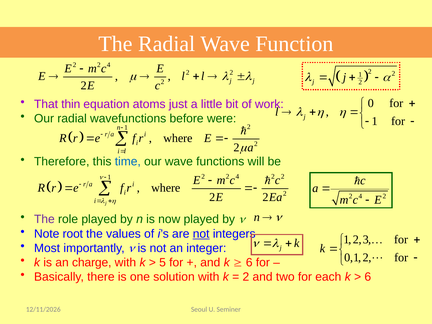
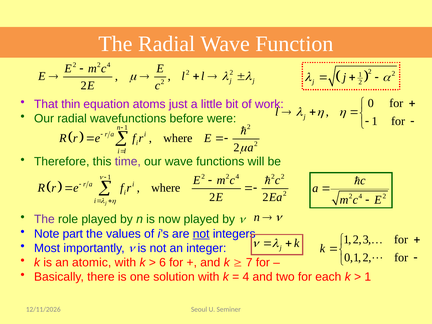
time colour: blue -> purple
root: root -> part
charge: charge -> atomic
5: 5 -> 6
6 at (249, 263): 6 -> 7
2 at (246, 277): 2 -> 4
6 at (368, 277): 6 -> 1
